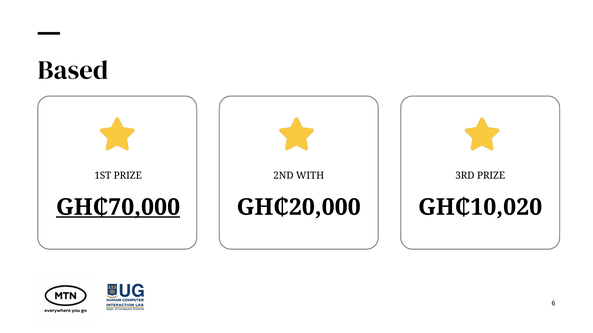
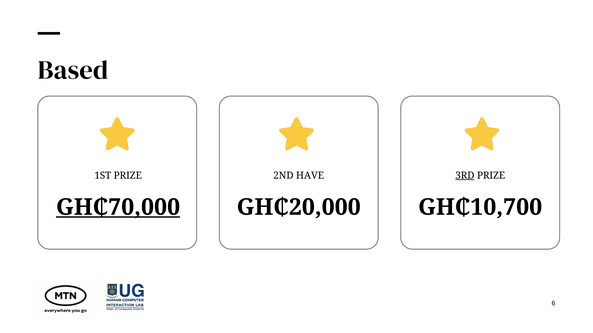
WITH: WITH -> HAVE
3RD underline: none -> present
GH₵10,020: GH₵10,020 -> GH₵10,700
